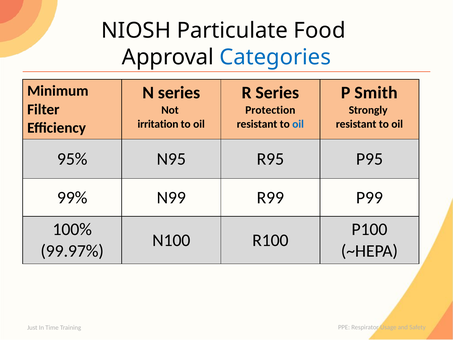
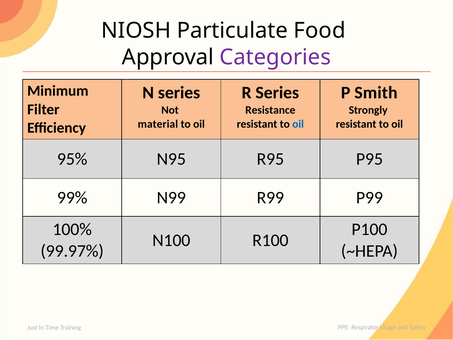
Categories colour: blue -> purple
Protection: Protection -> Resistance
irritation: irritation -> material
